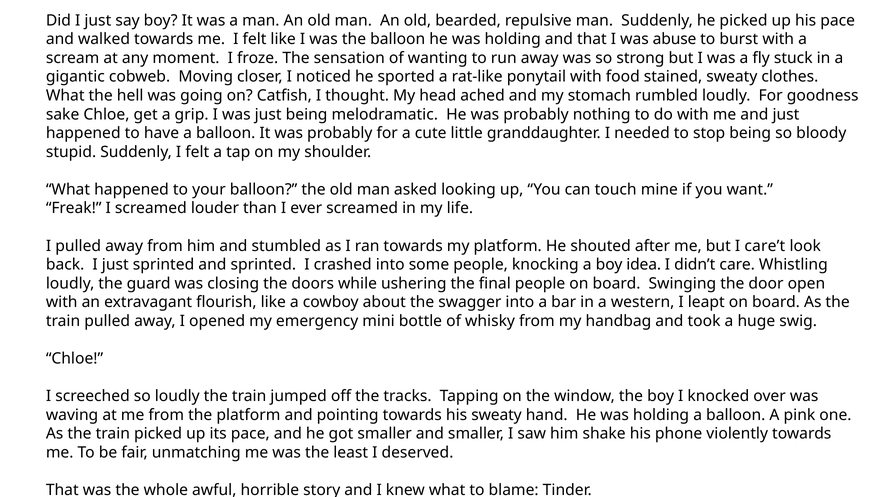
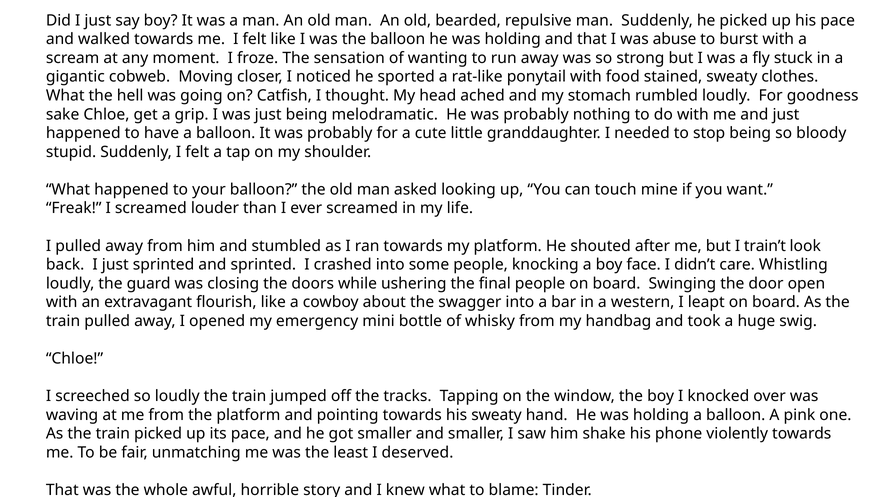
care’t: care’t -> train’t
idea: idea -> face
